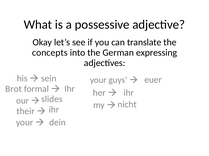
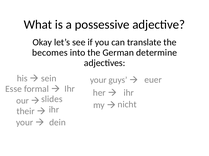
concepts: concepts -> becomes
expressing: expressing -> determine
Brot: Brot -> Esse
